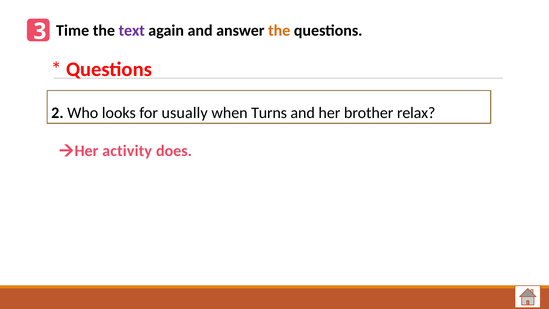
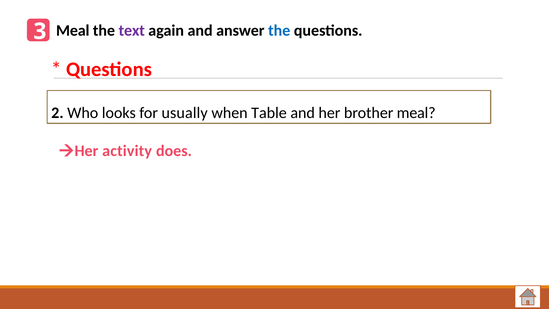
Time at (73, 31): Time -> Meal
the at (279, 31) colour: orange -> blue
Turns: Turns -> Table
brother relax: relax -> meal
